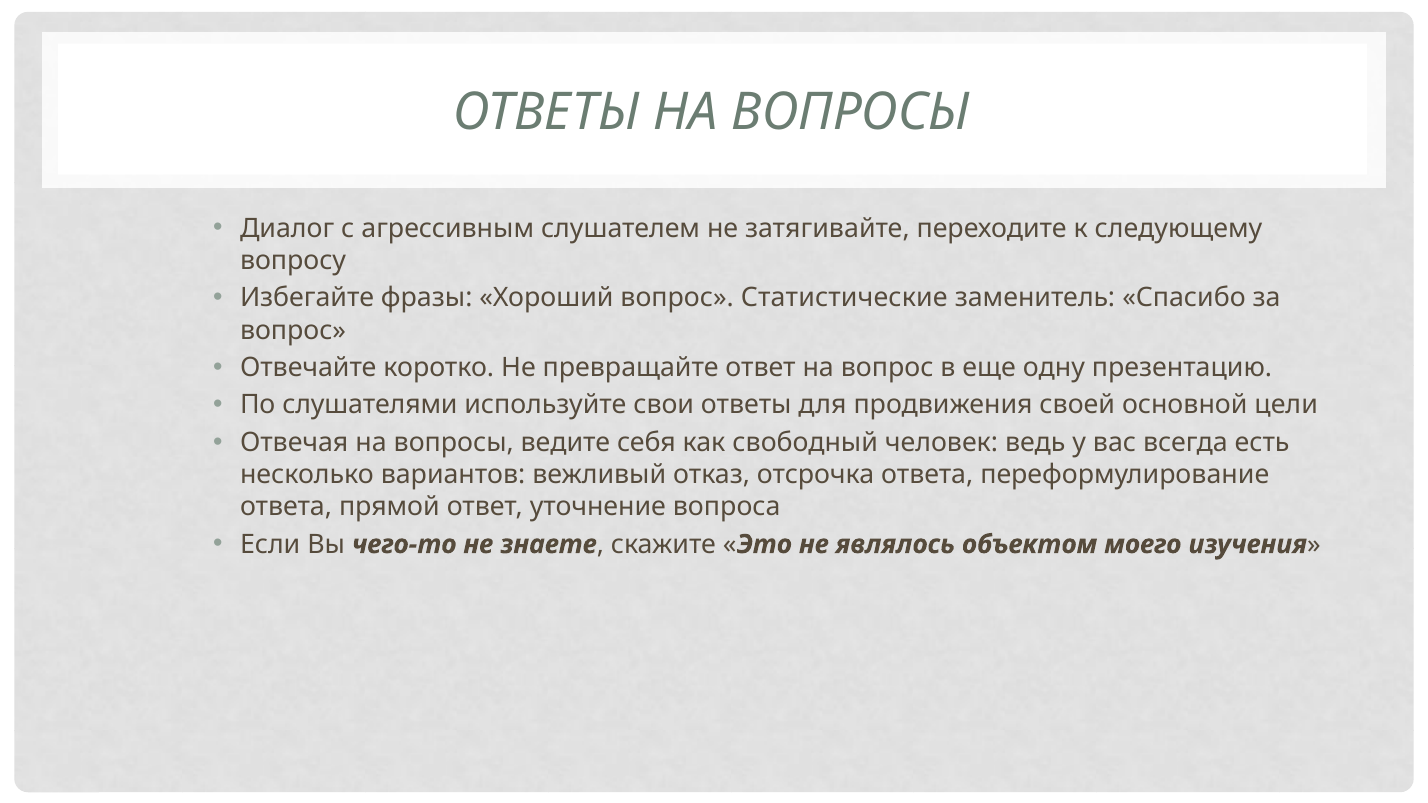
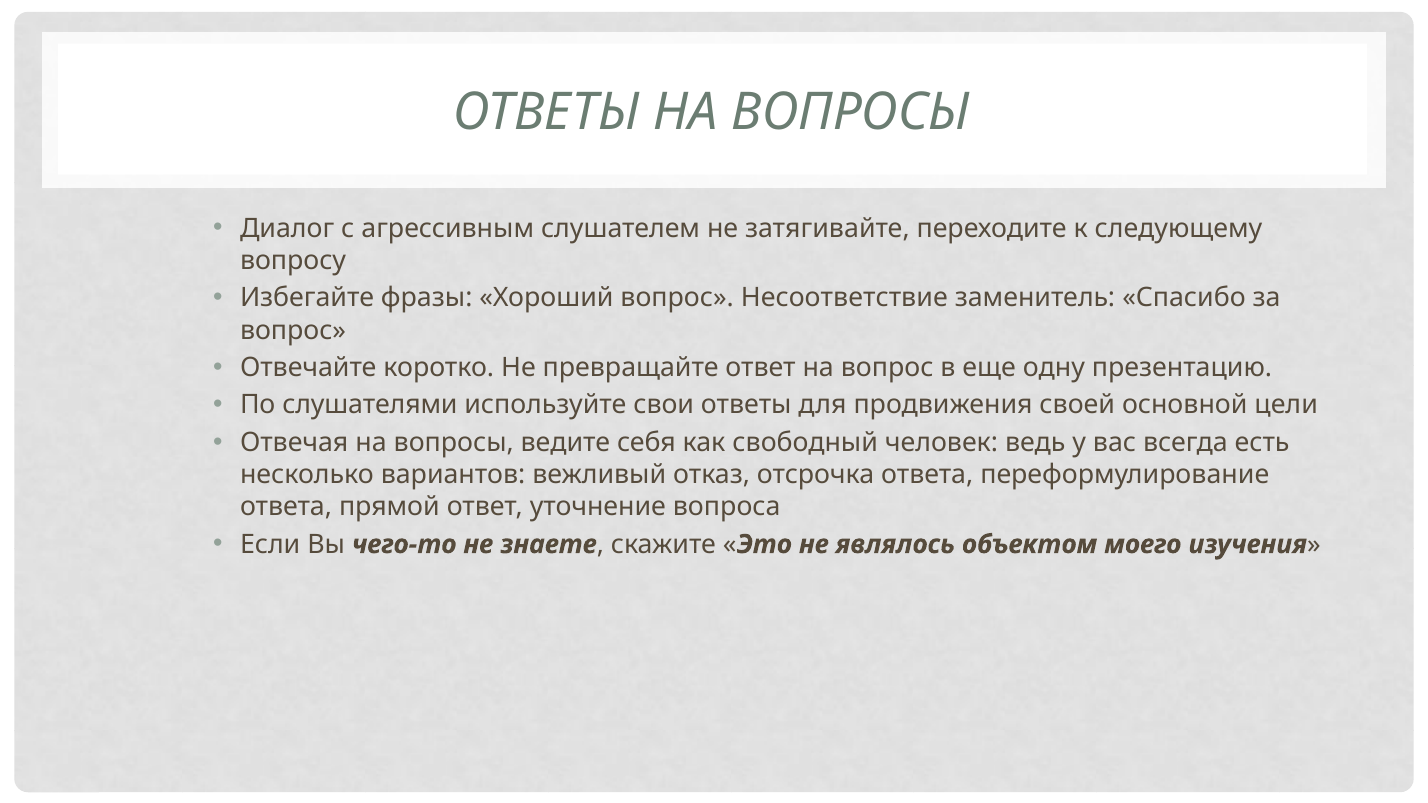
Статистические: Статистические -> Несоответствие
